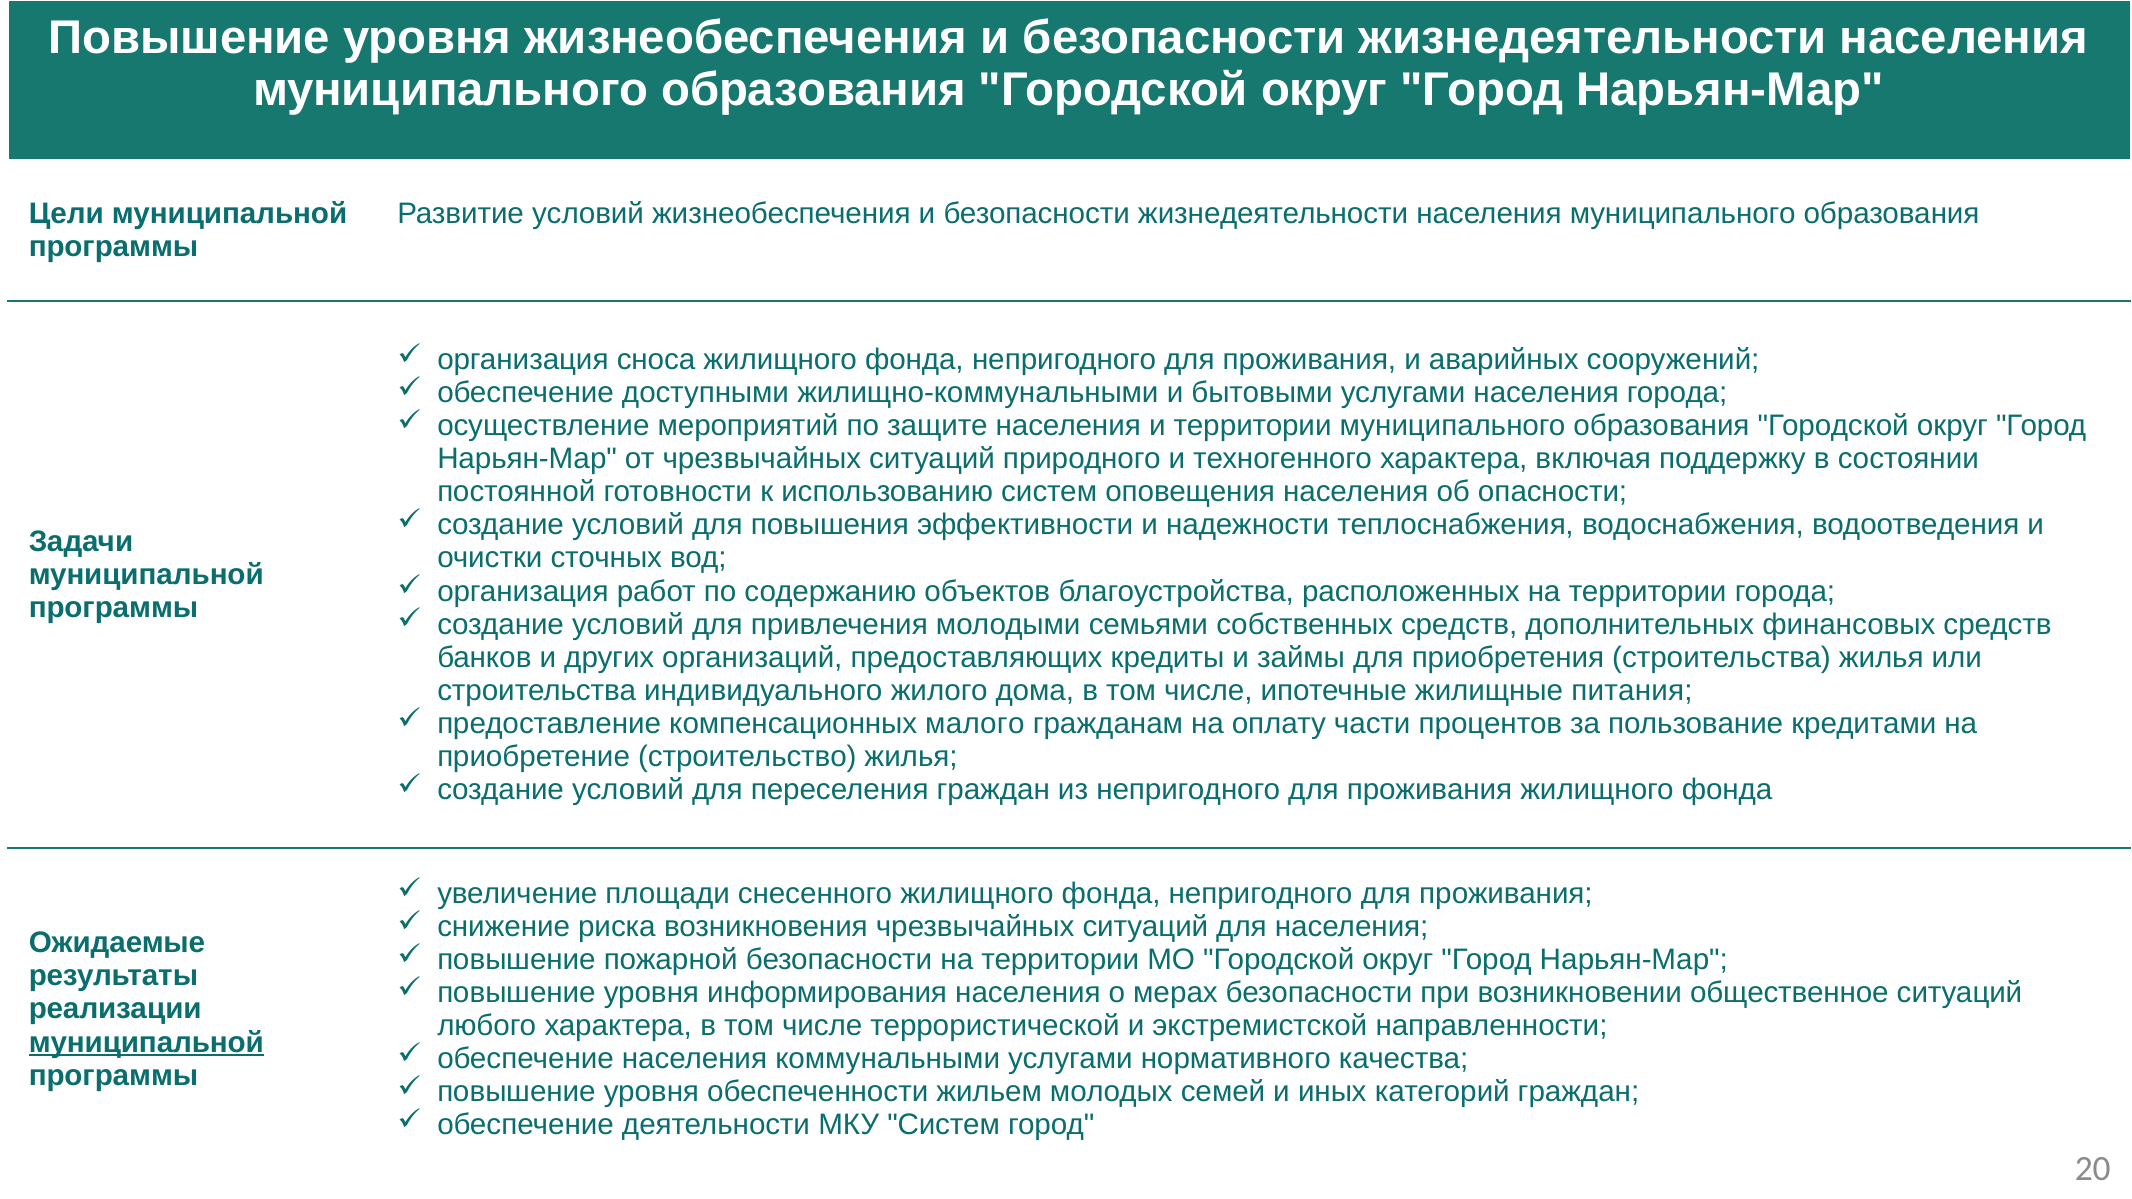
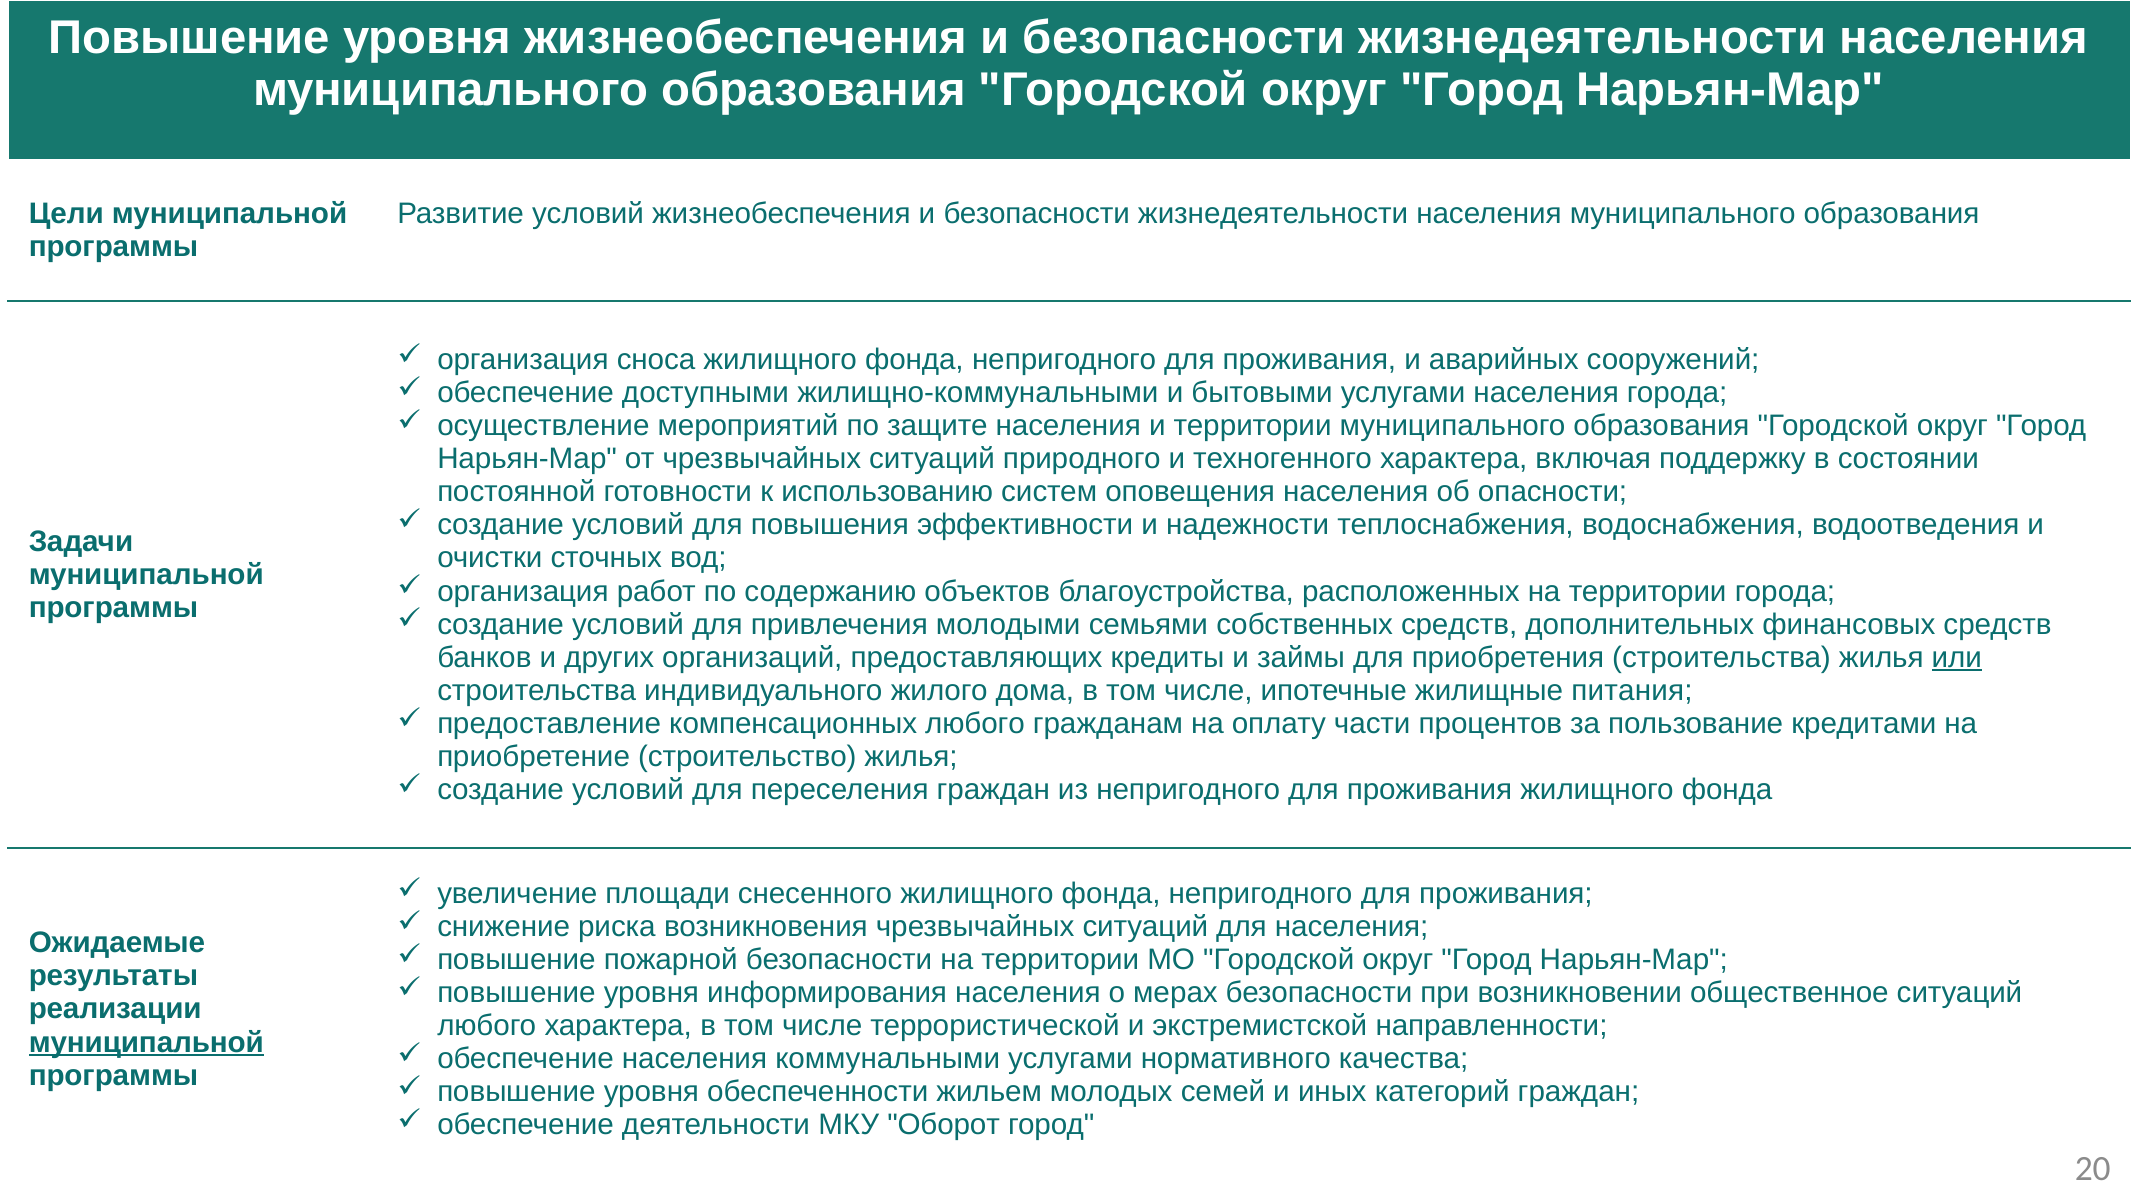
или underline: none -> present
компенсационных малого: малого -> любого
МКУ Систем: Систем -> Оборот
